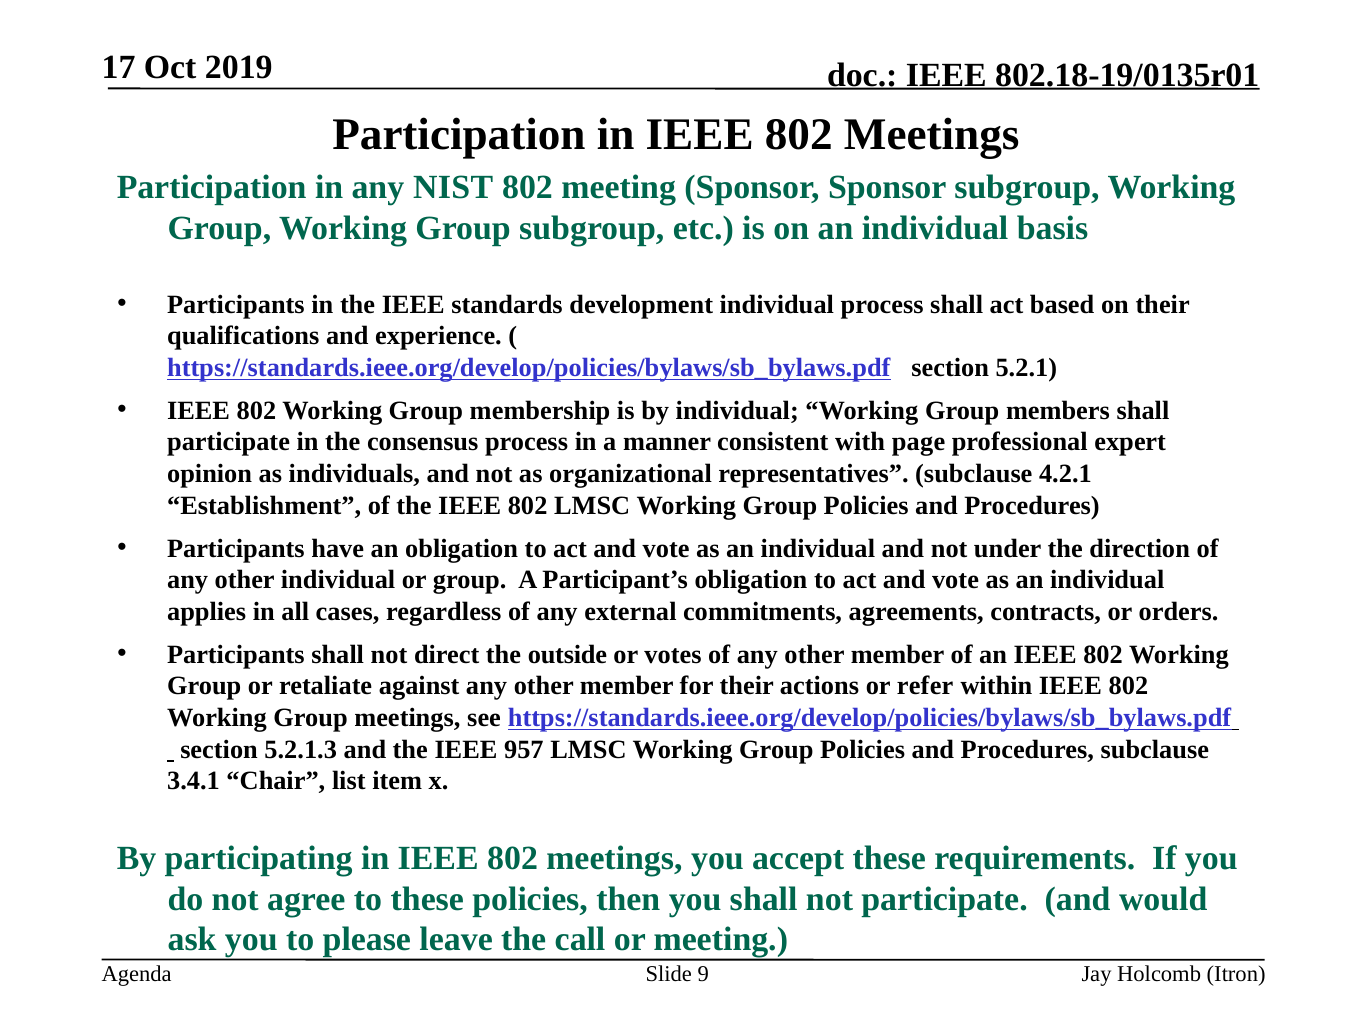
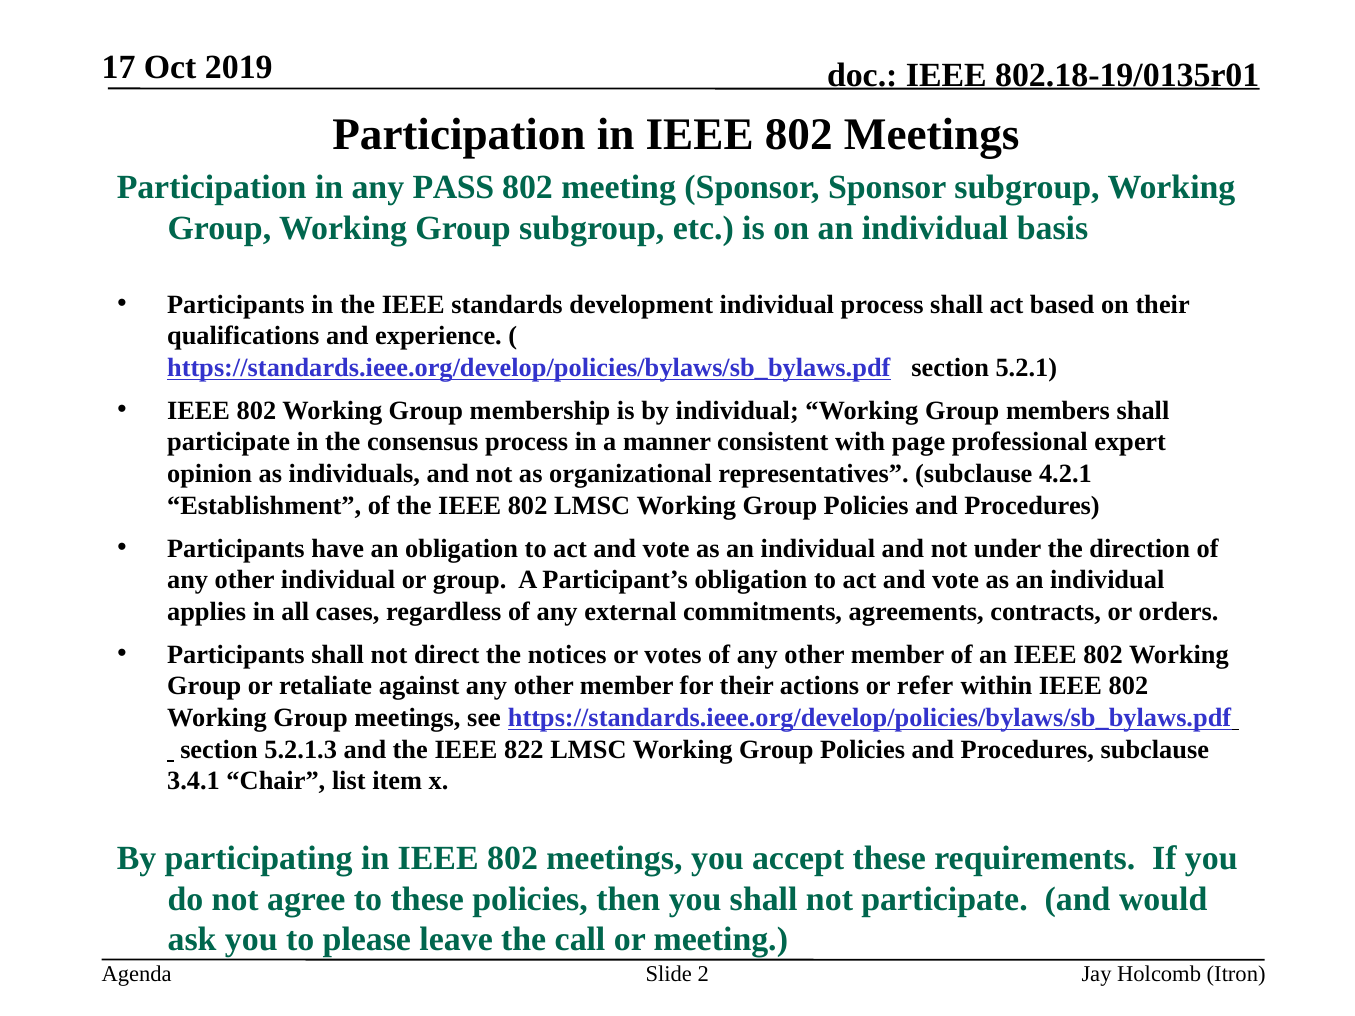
NIST: NIST -> PASS
outside: outside -> notices
957: 957 -> 822
9: 9 -> 2
